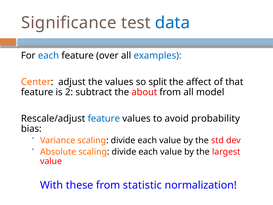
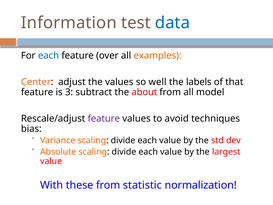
Significance: Significance -> Information
examples colour: blue -> orange
split: split -> well
affect: affect -> labels
2: 2 -> 3
feature at (104, 118) colour: blue -> purple
probability: probability -> techniques
